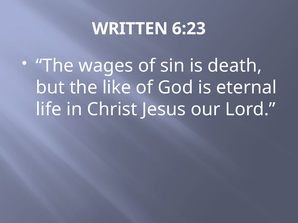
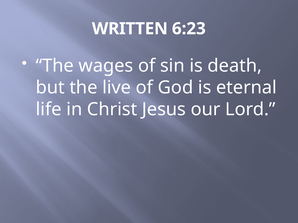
like: like -> live
